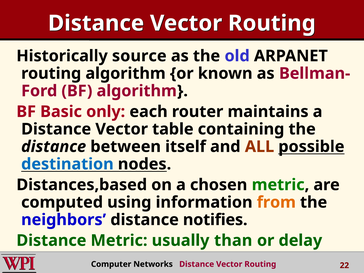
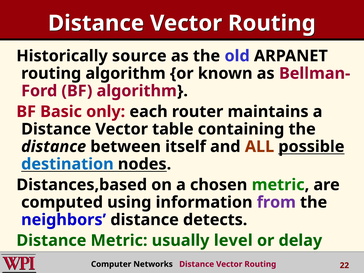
from colour: orange -> purple
notifies: notifies -> detects
than: than -> level
